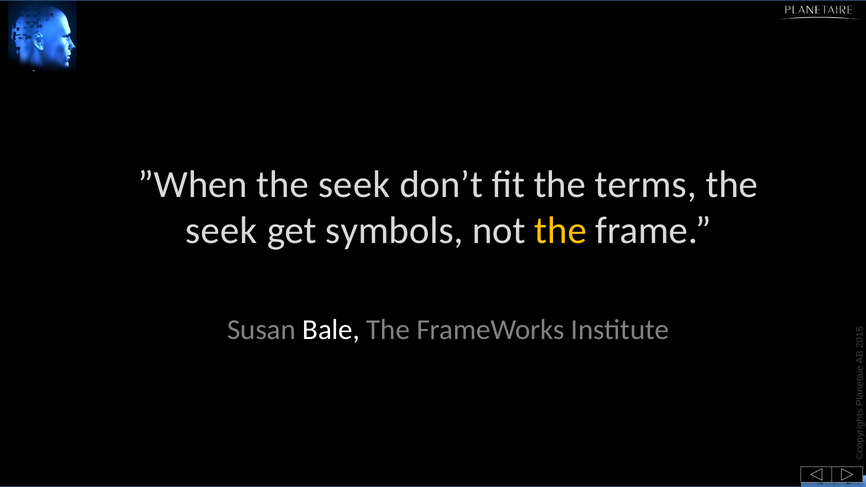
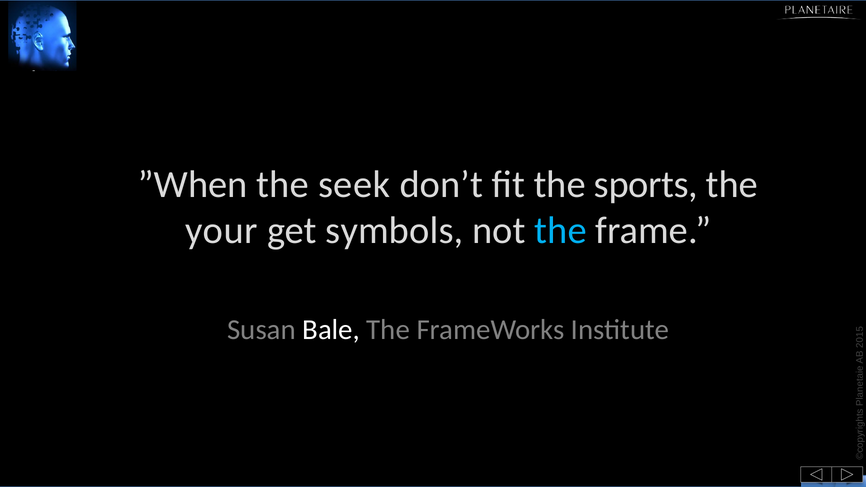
terms: terms -> sports
seek at (221, 231): seek -> your
the at (561, 231) colour: yellow -> light blue
